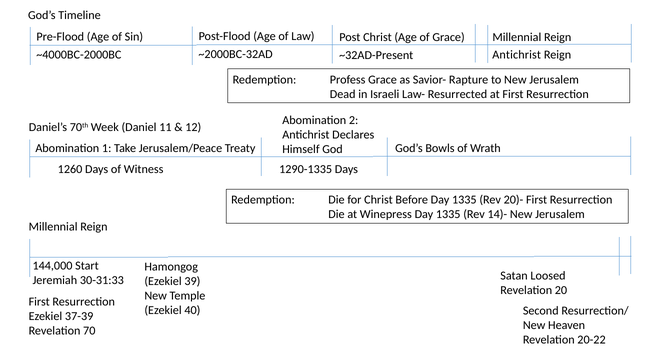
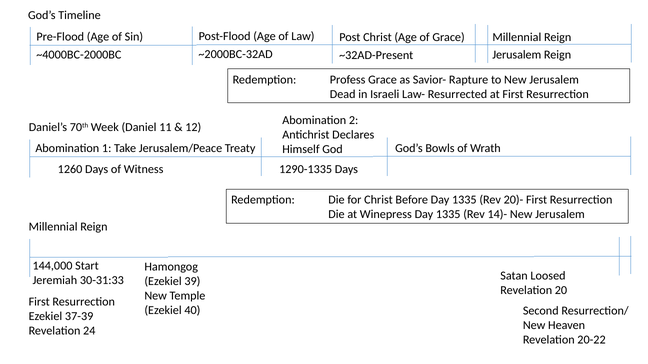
~32AD-Present Antichrist: Antichrist -> Jerusalem
70: 70 -> 24
